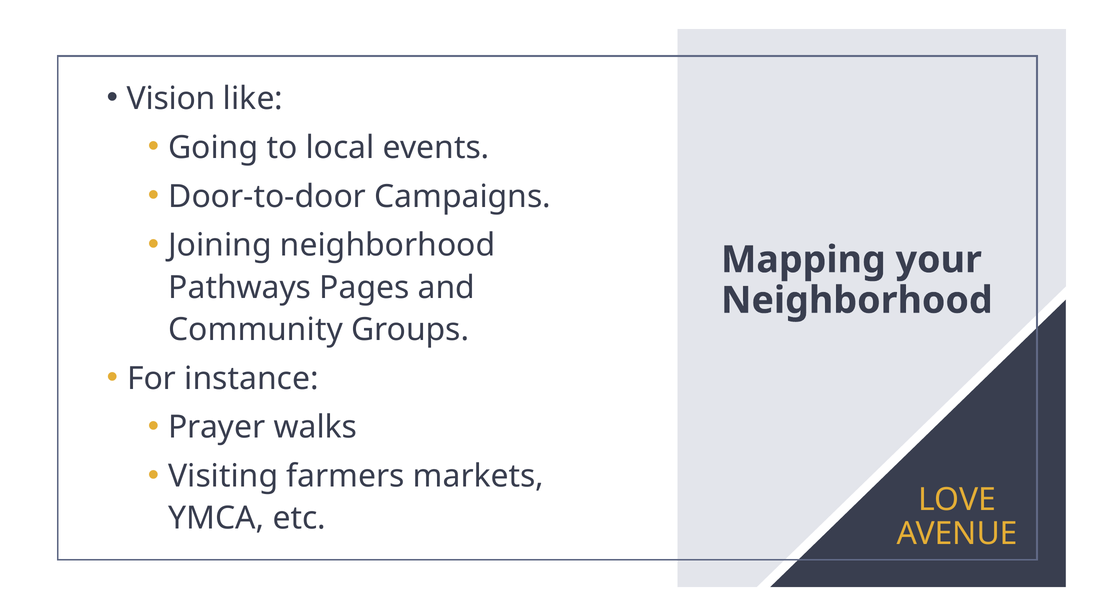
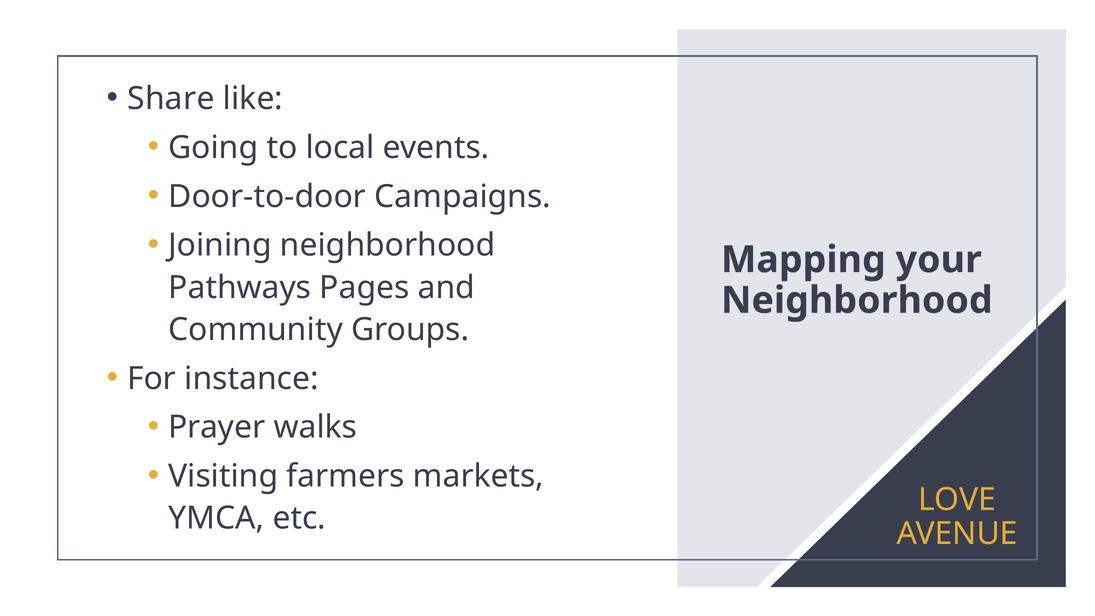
Vision: Vision -> Share
